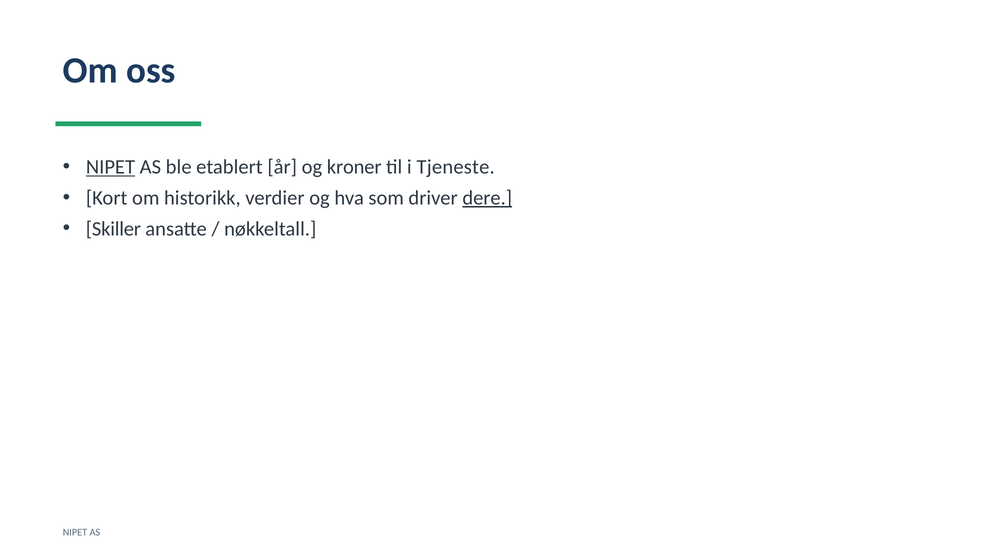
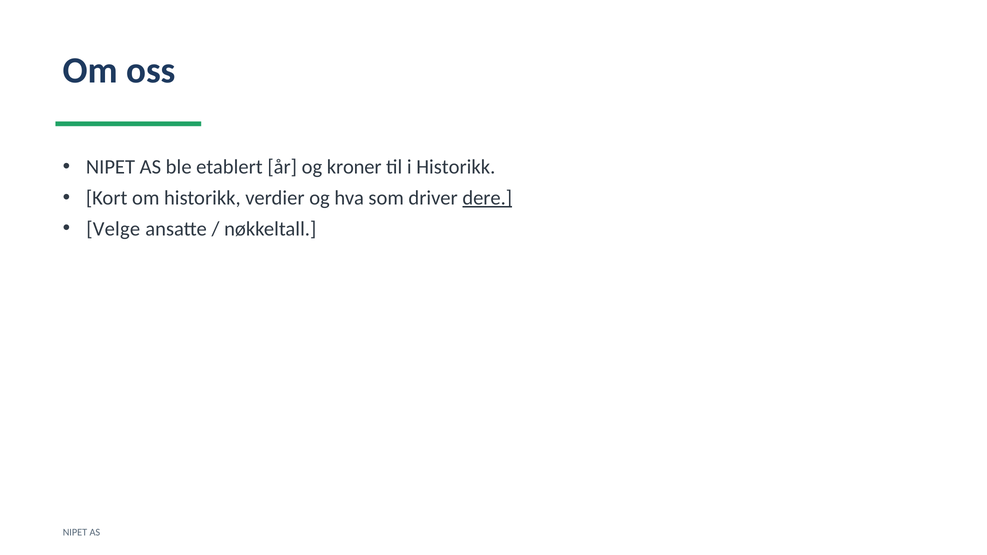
NIPET at (111, 167) underline: present -> none
i Tjeneste: Tjeneste -> Historikk
Skiller: Skiller -> Velge
